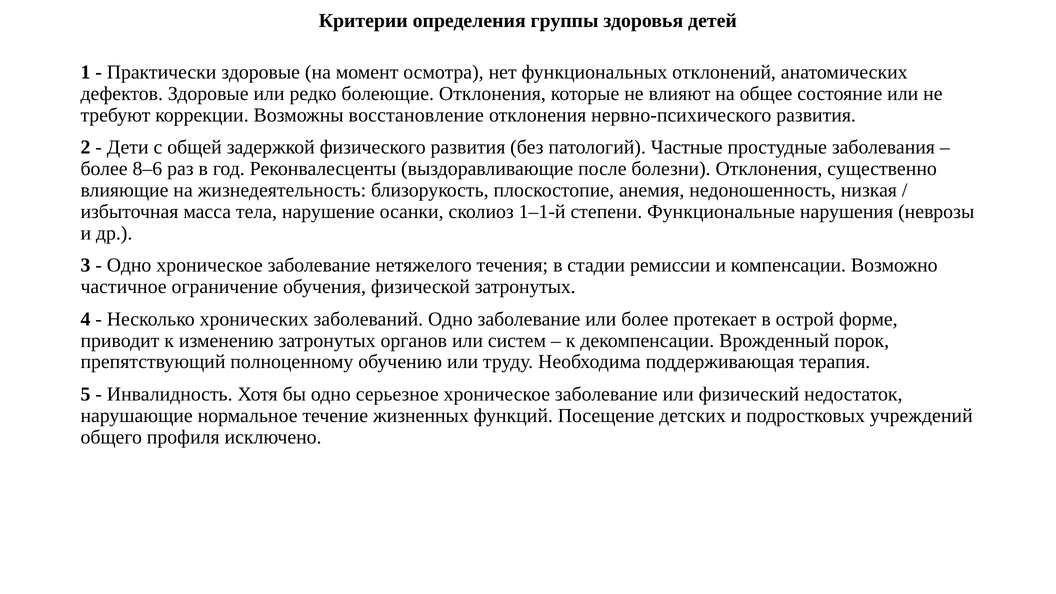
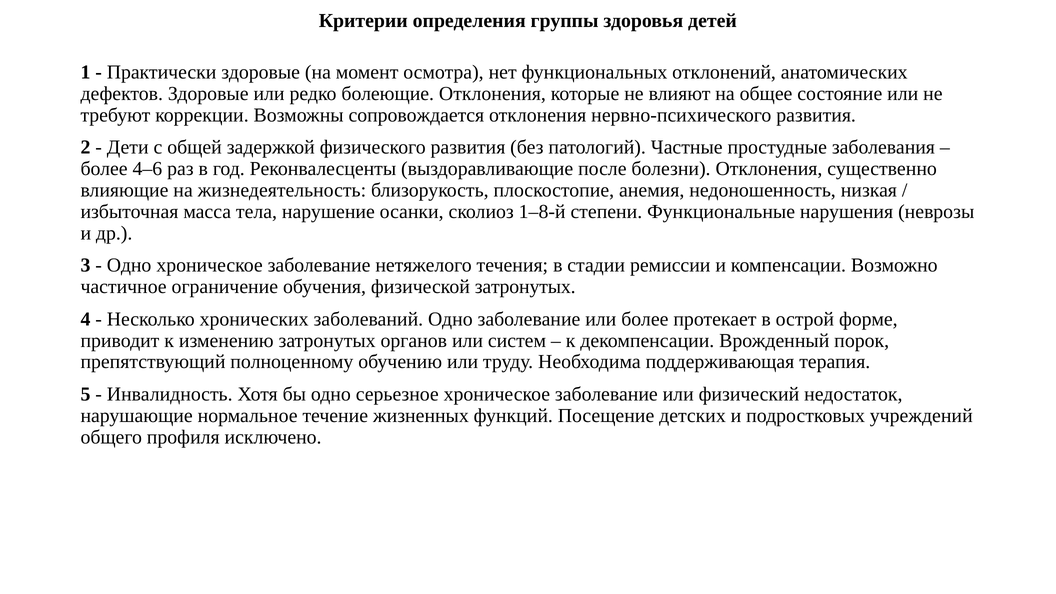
восстановление: восстановление -> сопровождается
8–6: 8–6 -> 4–6
1–1-й: 1–1-й -> 1–8-й
